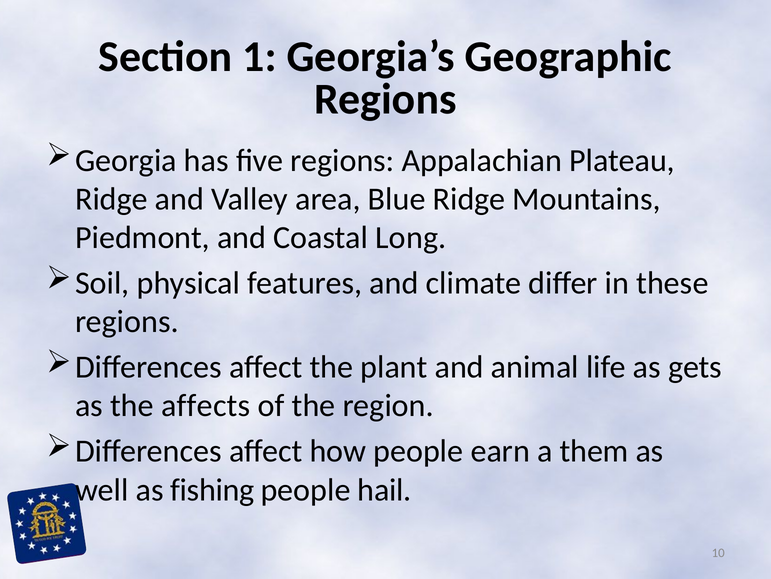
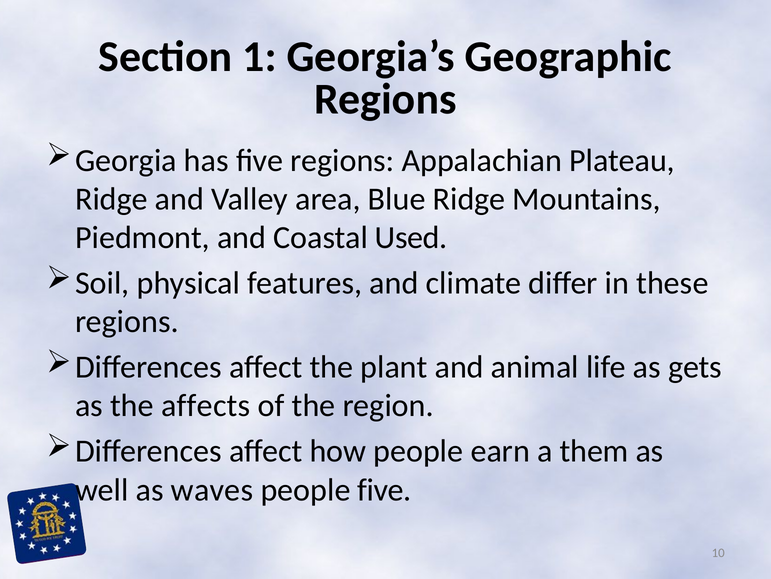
Long: Long -> Used
fishing: fishing -> waves
people hail: hail -> five
